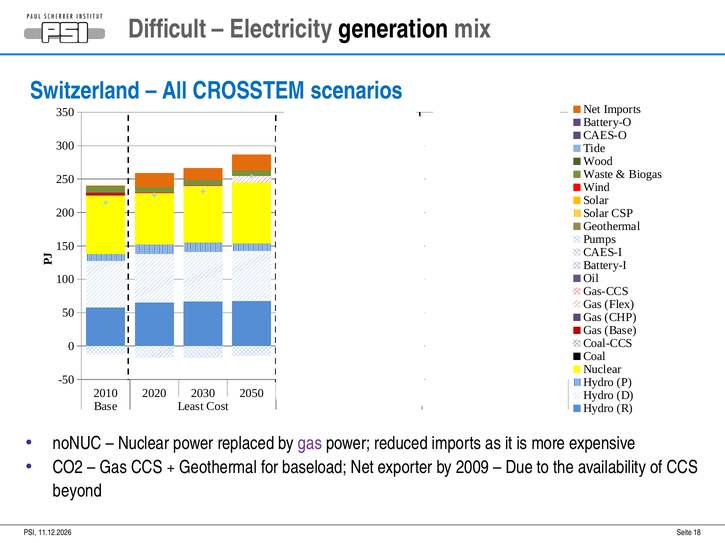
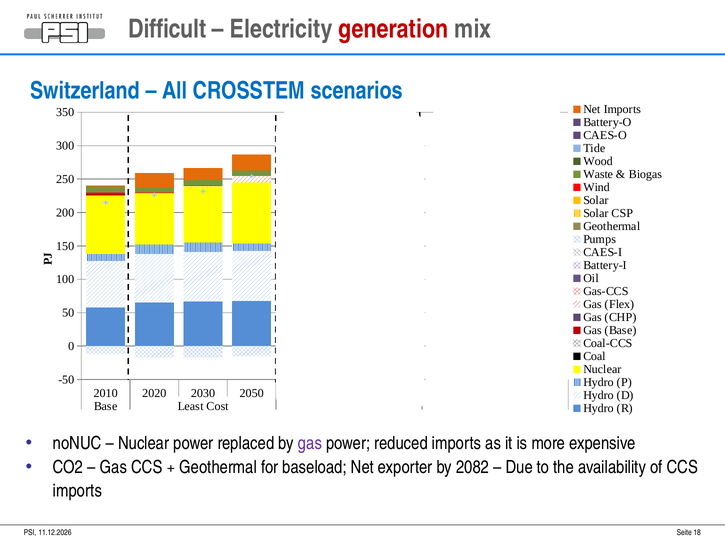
generation colour: black -> red
2009: 2009 -> 2082
beyond at (77, 492): beyond -> imports
